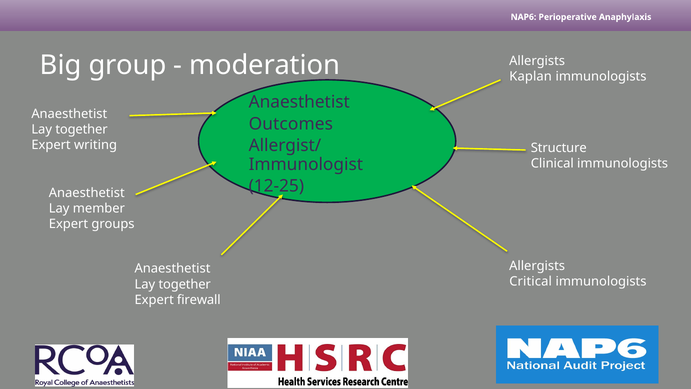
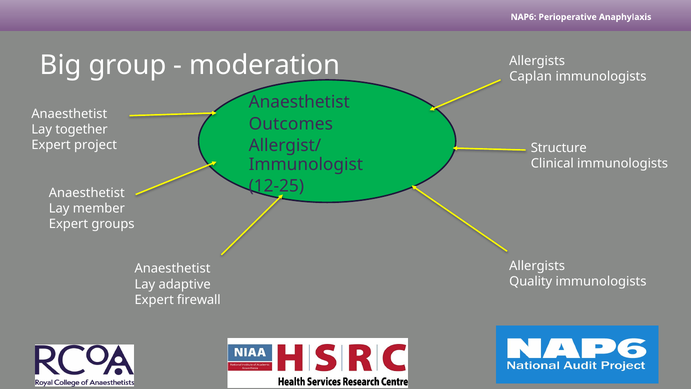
Kaplan: Kaplan -> Caplan
writing: writing -> project
Critical: Critical -> Quality
together at (185, 284): together -> adaptive
